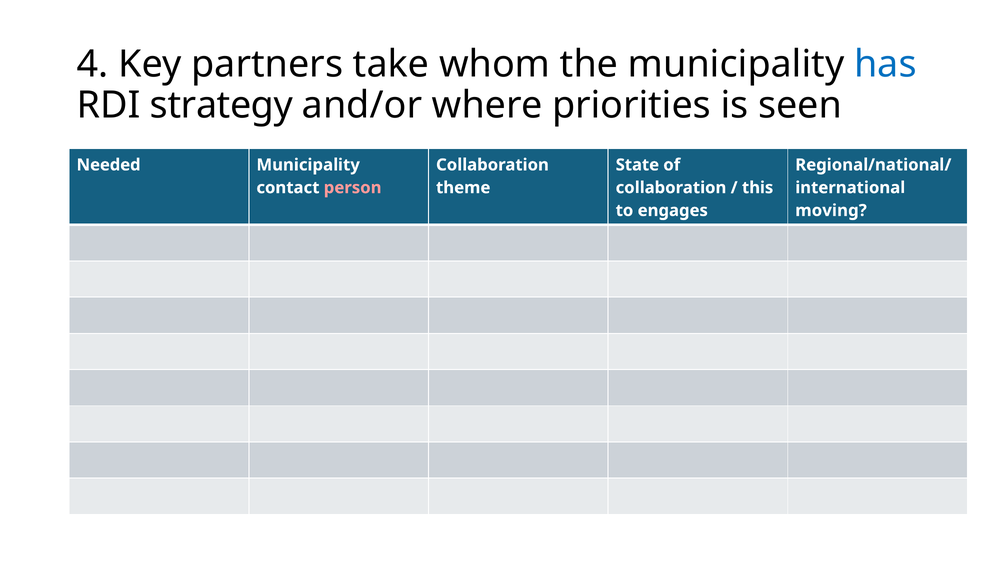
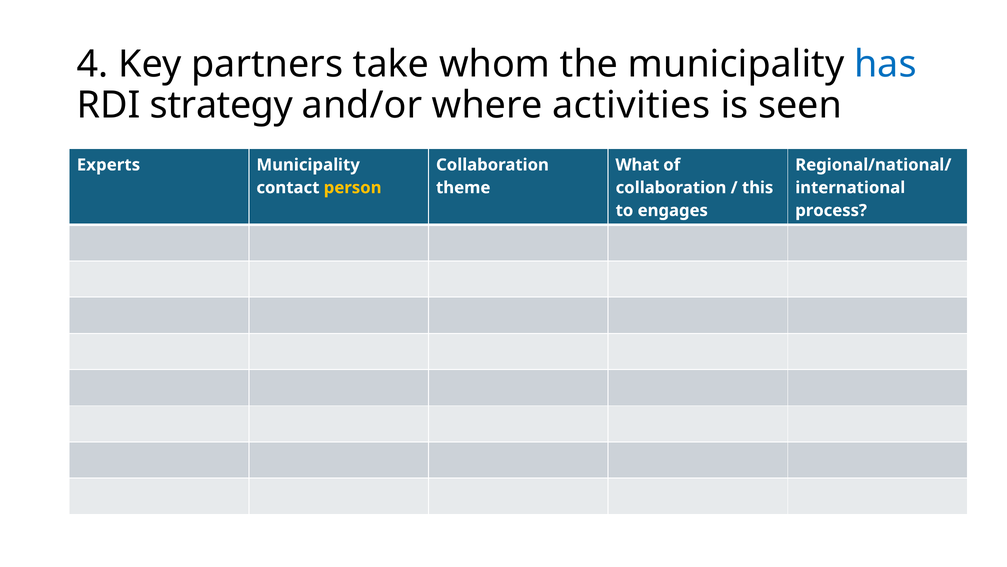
priorities: priorities -> activities
Needed: Needed -> Experts
State: State -> What
person colour: pink -> yellow
moving: moving -> process
